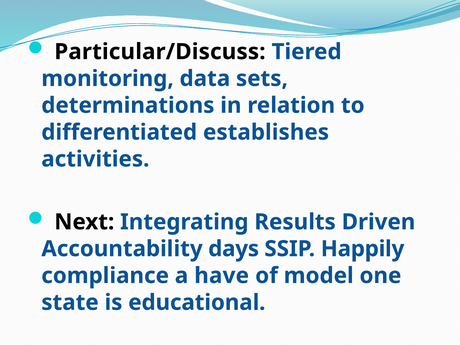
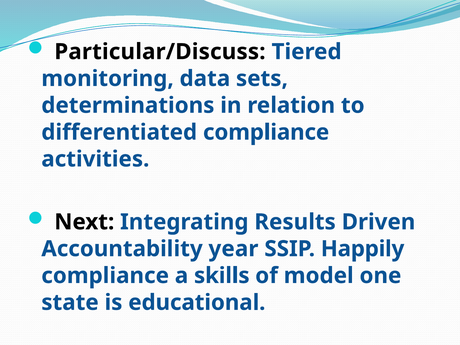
differentiated establishes: establishes -> compliance
days: days -> year
have: have -> skills
